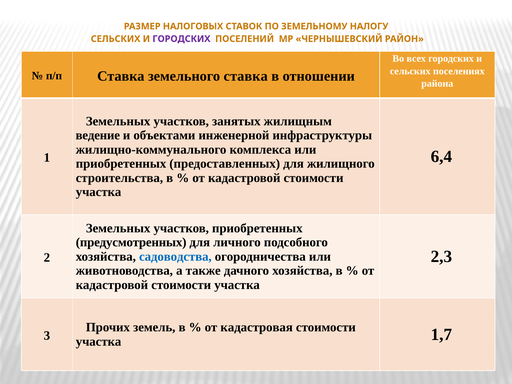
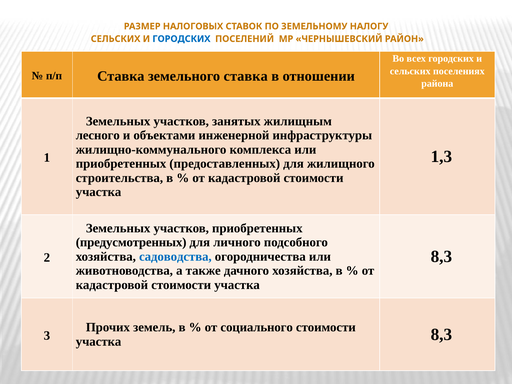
ГОРОДСКИХ at (181, 39) colour: purple -> blue
ведение: ведение -> лесного
6,4: 6,4 -> 1,3
2,3 at (441, 257): 2,3 -> 8,3
кадастровая: кадастровая -> социального
1,7 at (441, 334): 1,7 -> 8,3
